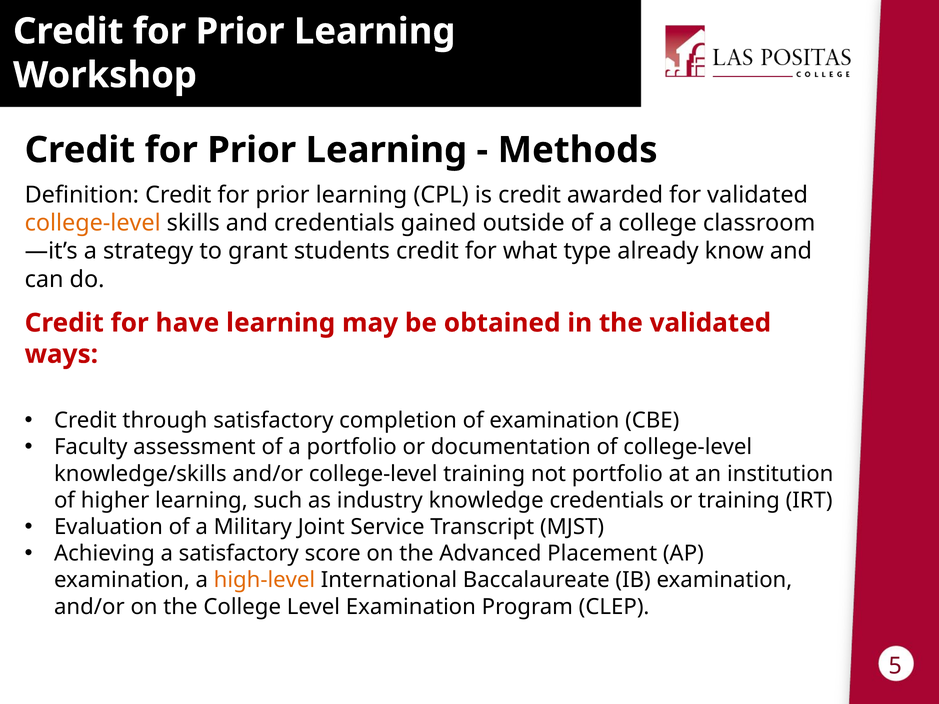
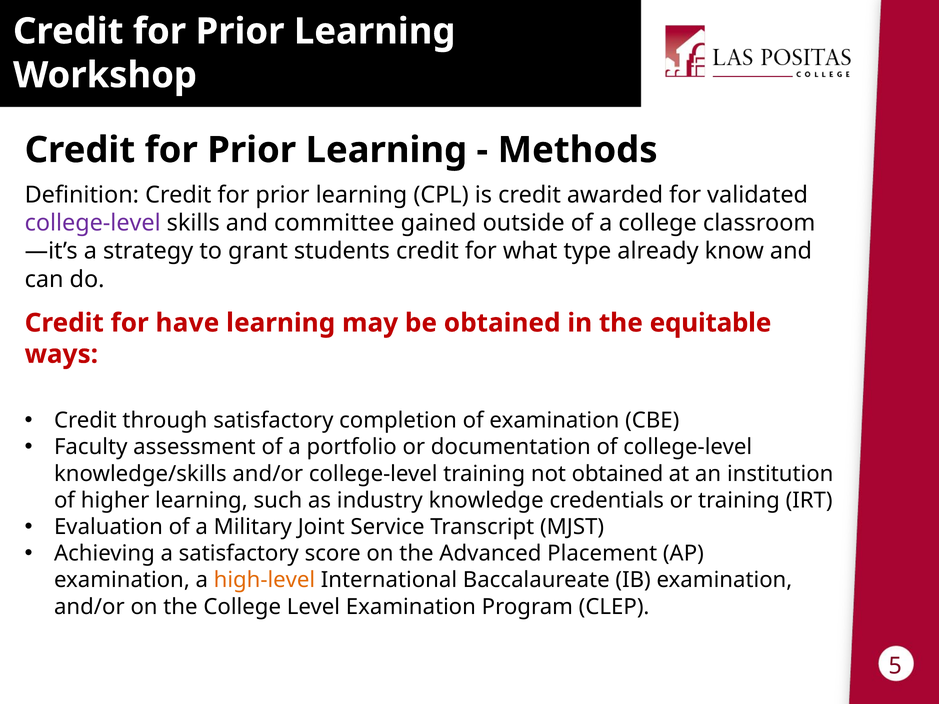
college-level at (93, 223) colour: orange -> purple
and credentials: credentials -> committee
the validated: validated -> equitable
not portfolio: portfolio -> obtained
